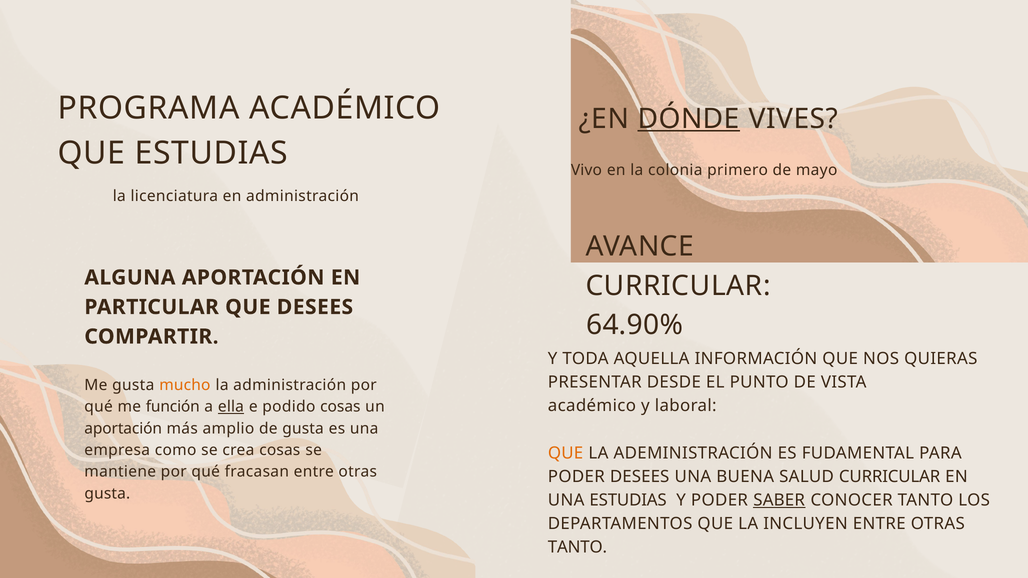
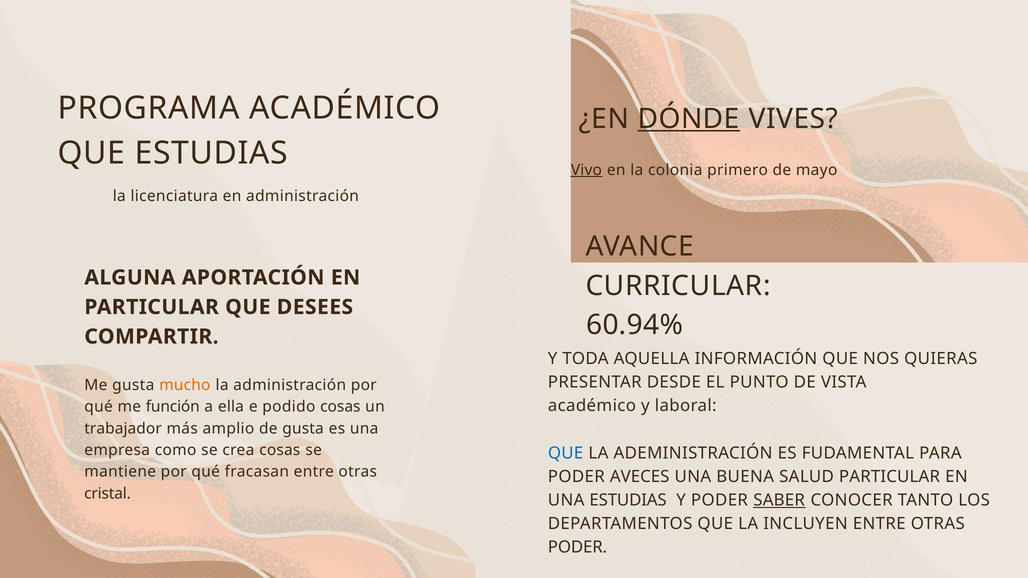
Vivo underline: none -> present
64.90%: 64.90% -> 60.94%
ella underline: present -> none
aportación at (123, 429): aportación -> trabajador
QUE at (566, 453) colour: orange -> blue
PODER DESEES: DESEES -> AVECES
SALUD CURRICULAR: CURRICULAR -> PARTICULAR
gusta at (107, 494): gusta -> cristal
TANTO at (577, 547): TANTO -> PODER
